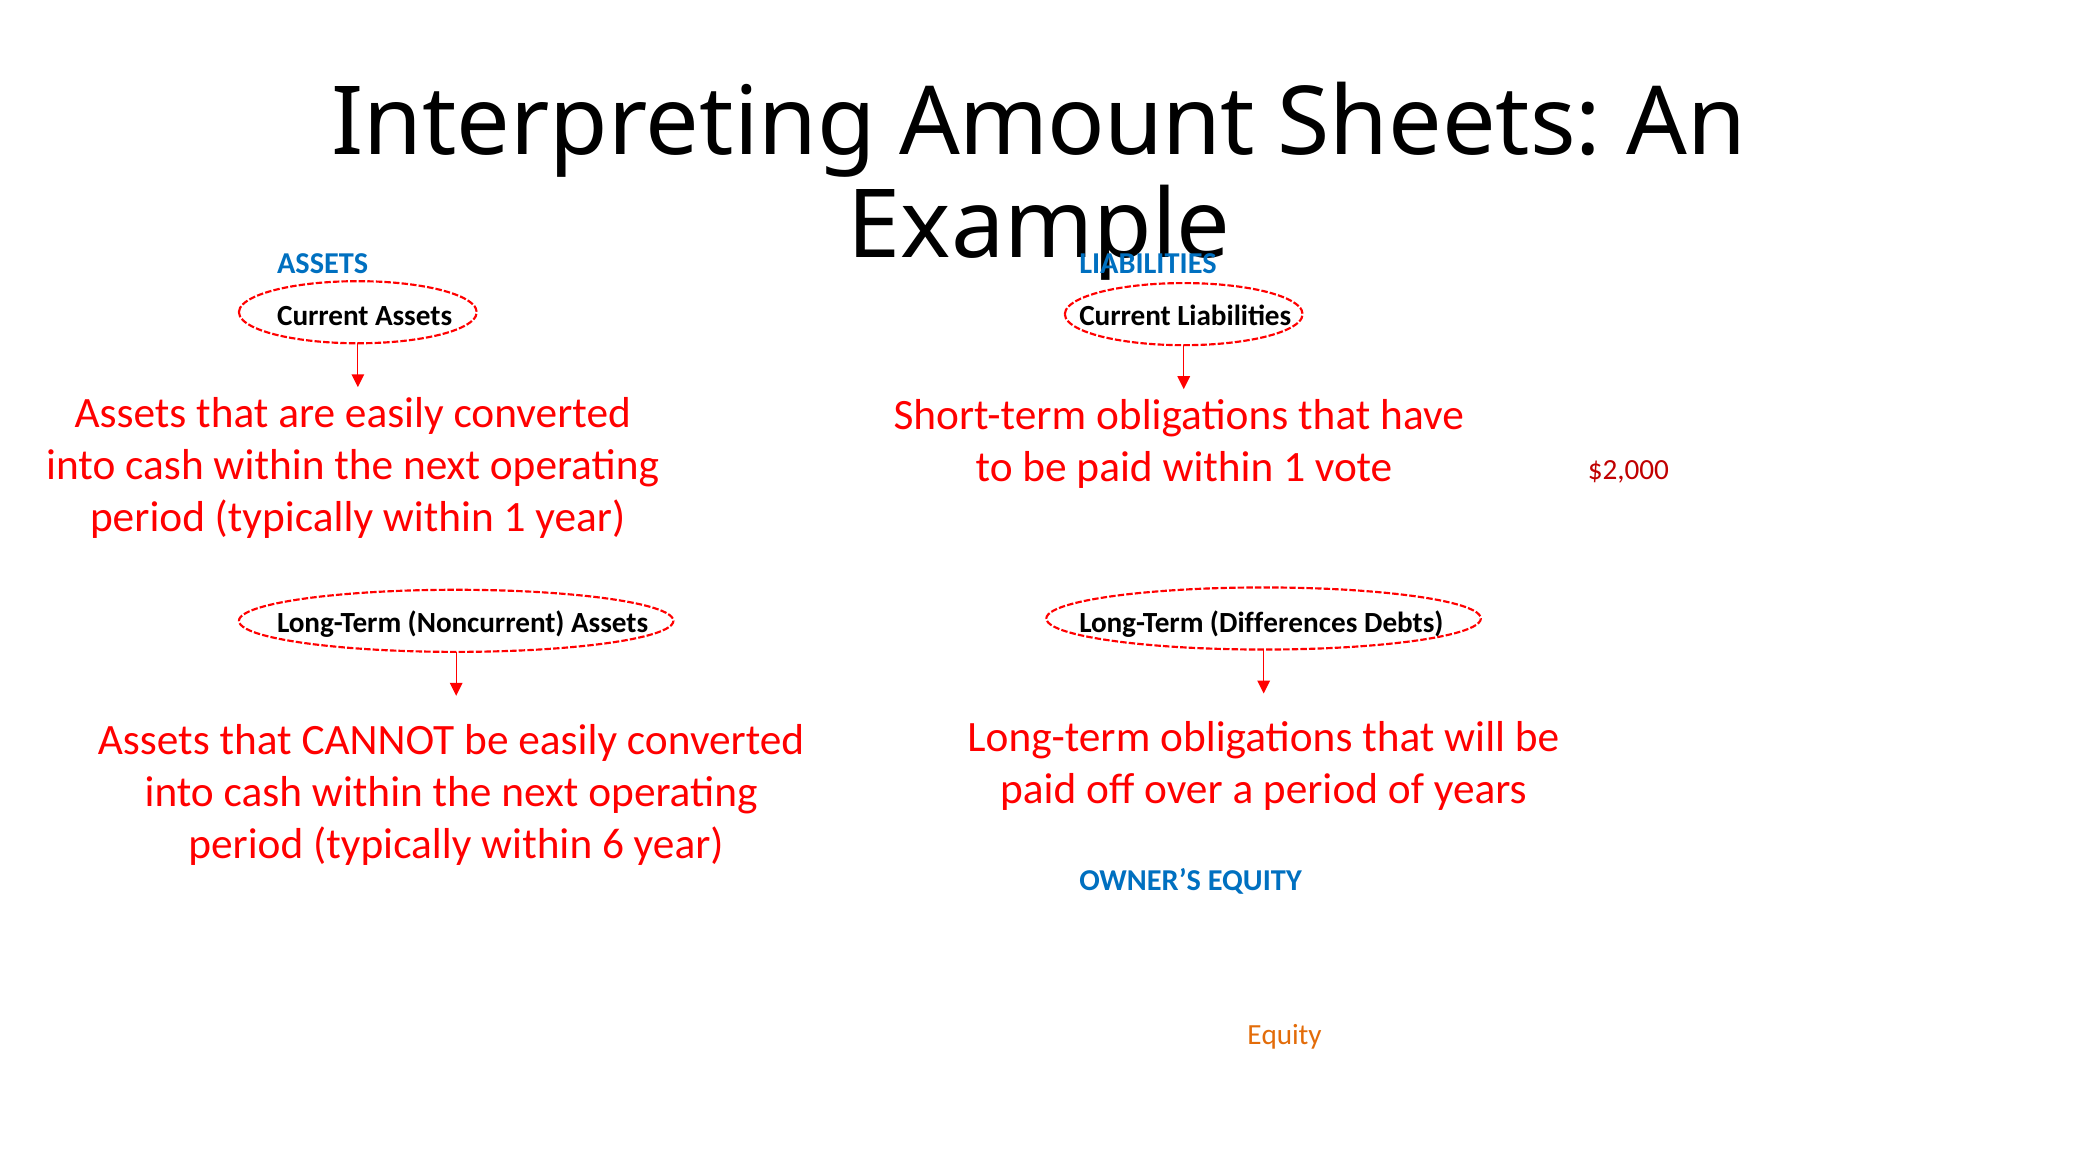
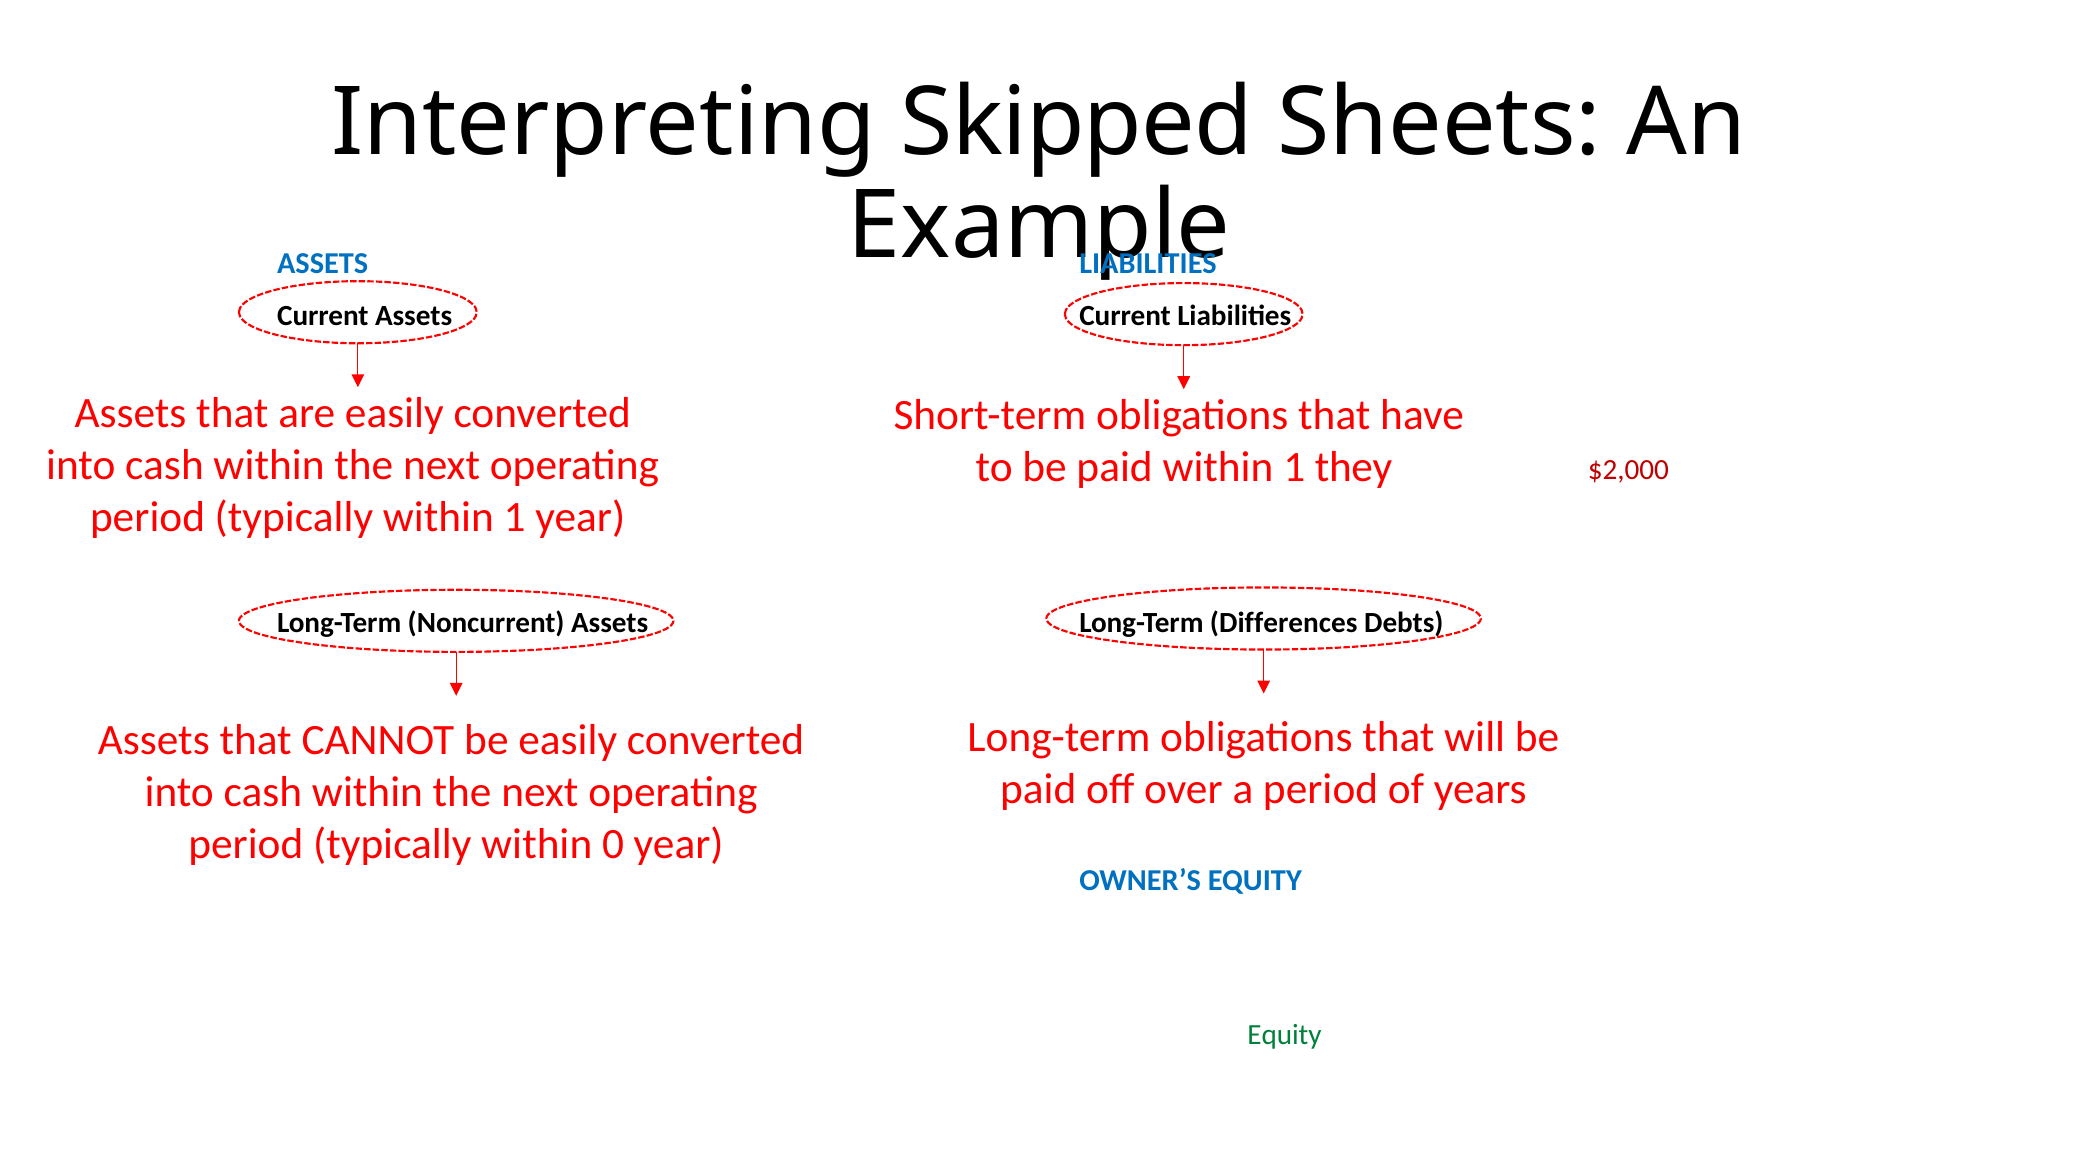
Amount: Amount -> Skipped
vote: vote -> they
6: 6 -> 0
Equity at (1284, 1035) colour: orange -> green
